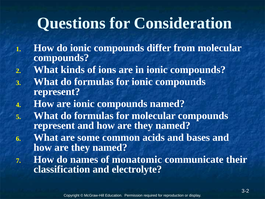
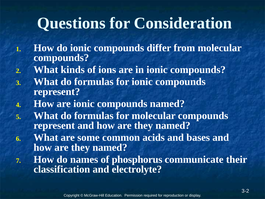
monatomic: monatomic -> phosphorus
